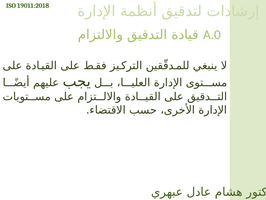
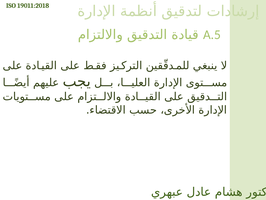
A.0: A.0 -> A.5
